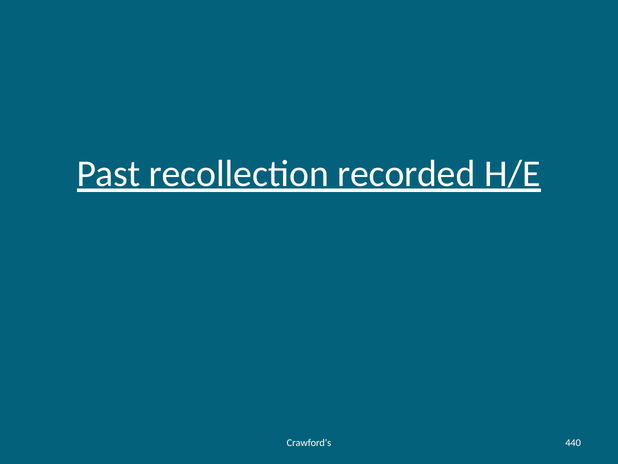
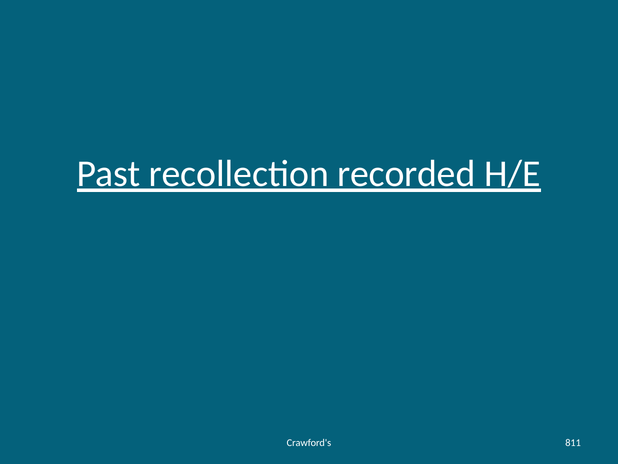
440: 440 -> 811
